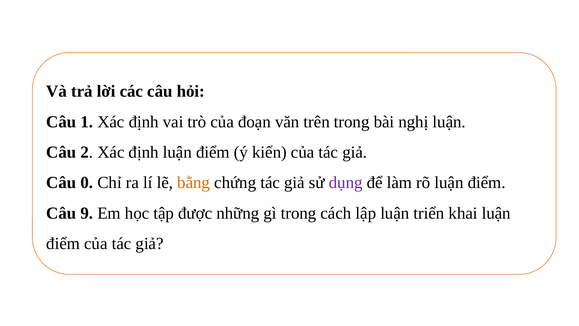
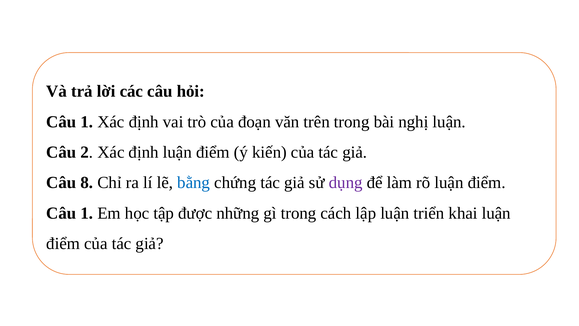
0: 0 -> 8
bằng colour: orange -> blue
9 at (87, 213): 9 -> 1
